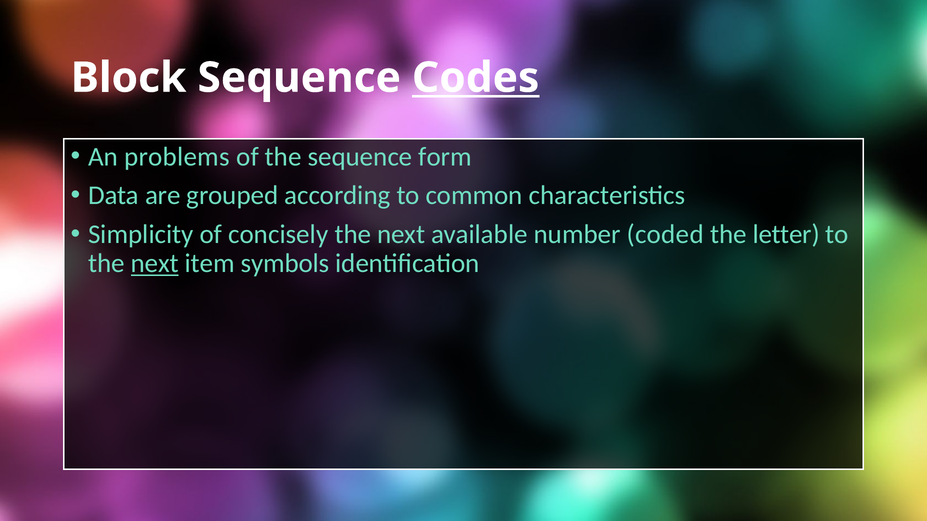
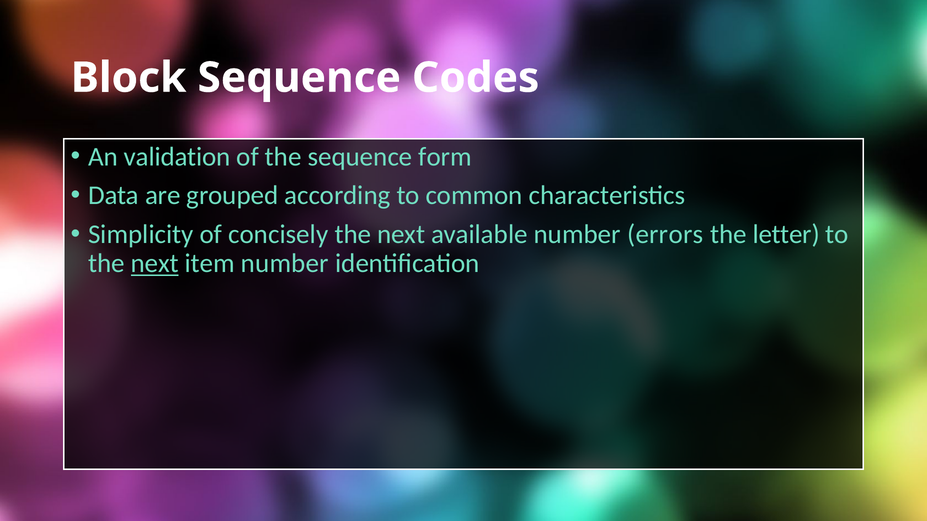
Codes underline: present -> none
problems: problems -> validation
coded: coded -> errors
item symbols: symbols -> number
